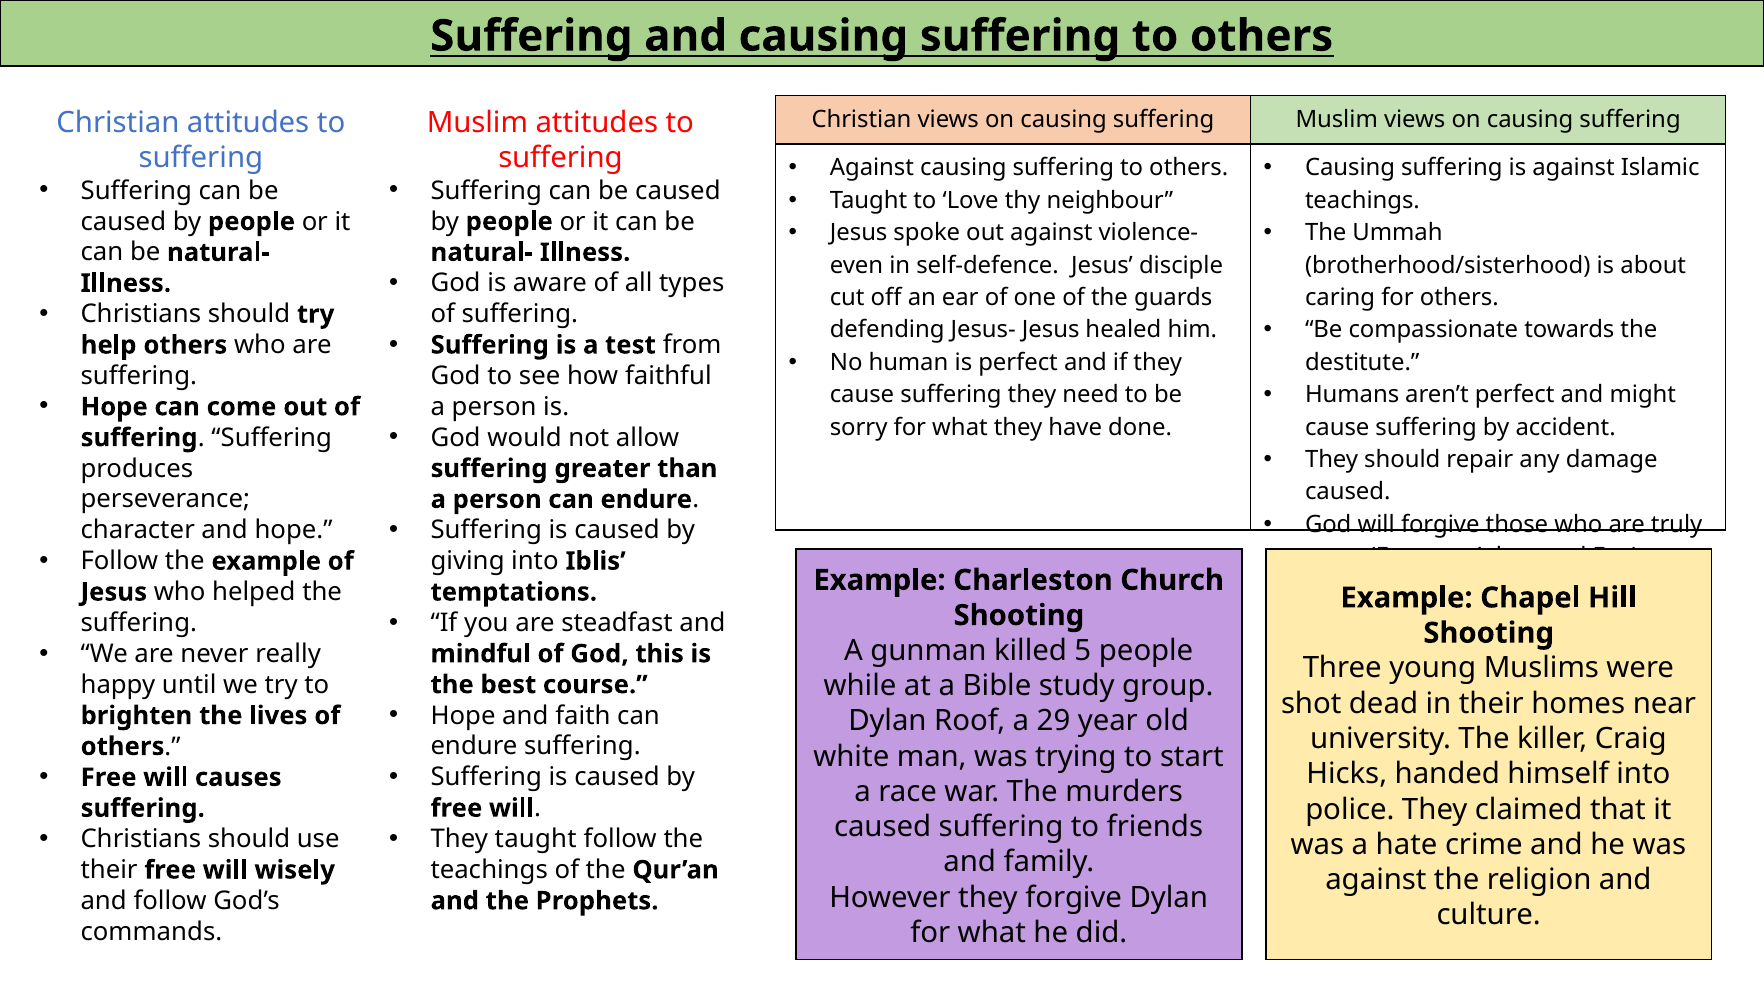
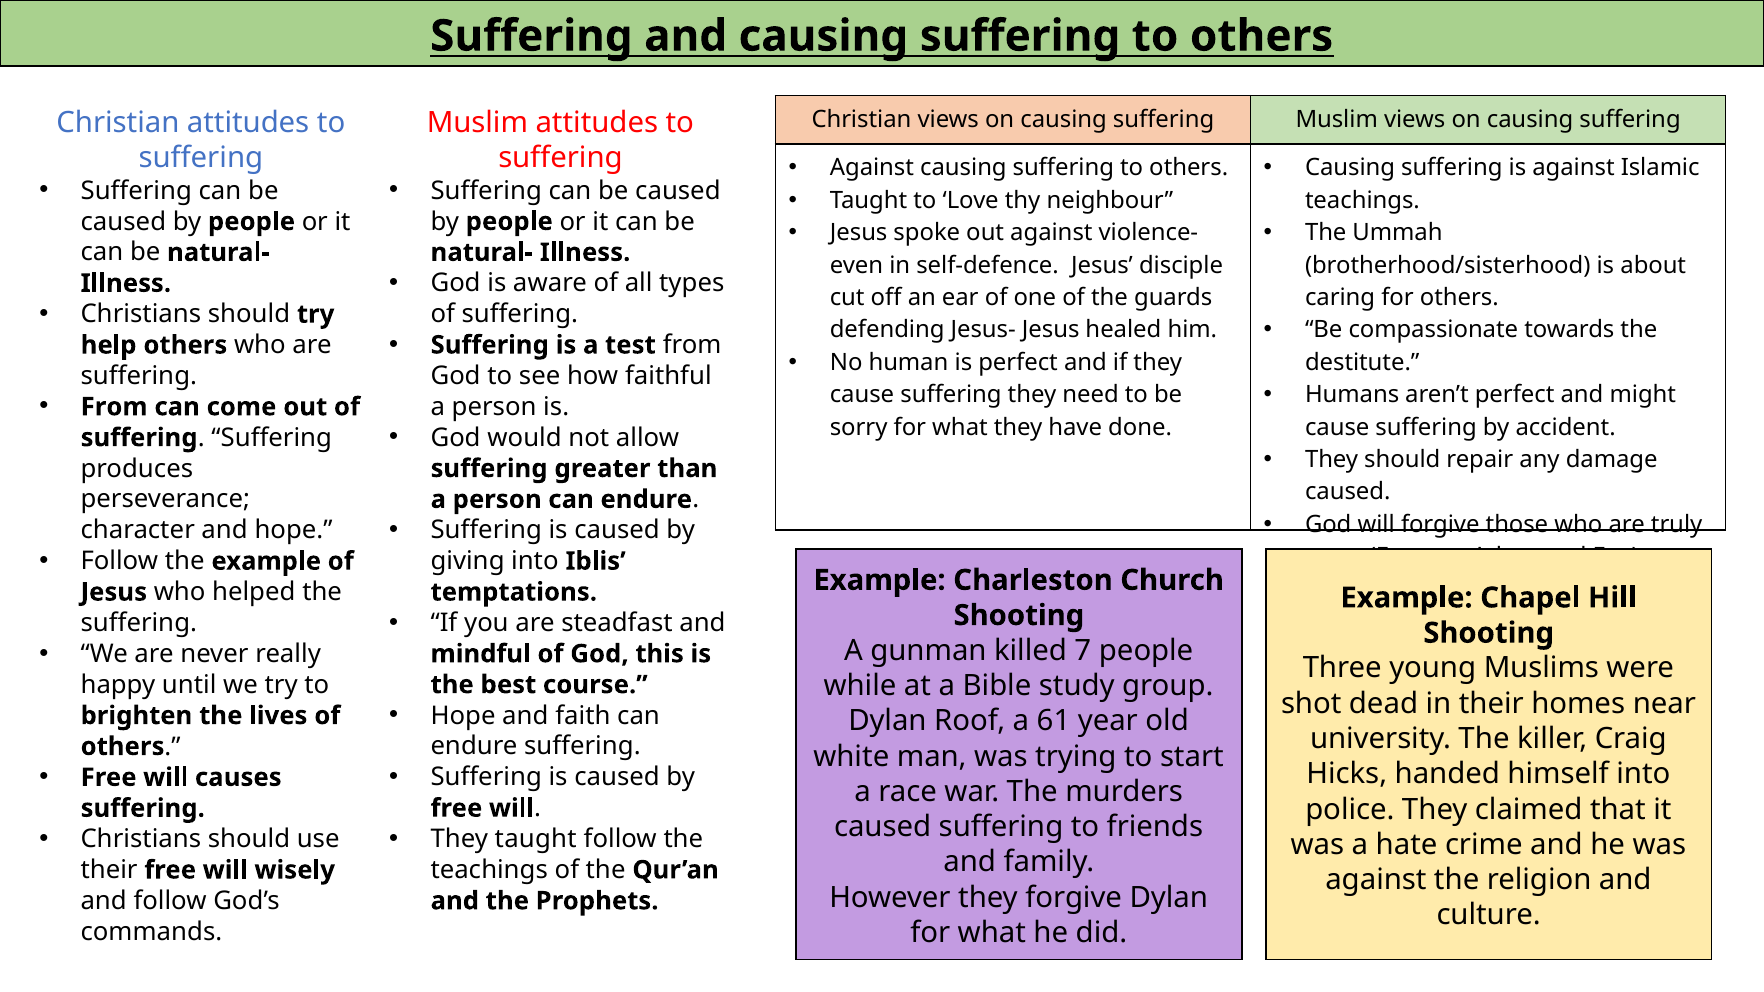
Hope at (114, 407): Hope -> From
5: 5 -> 7
29: 29 -> 61
